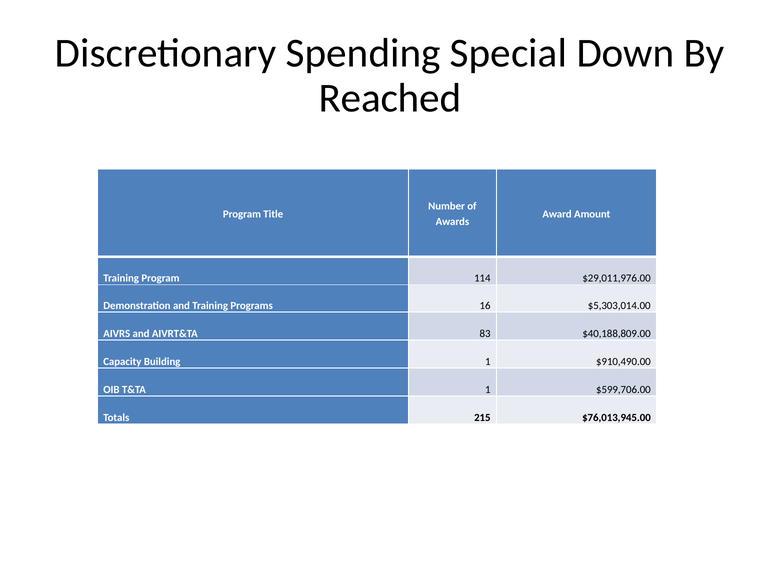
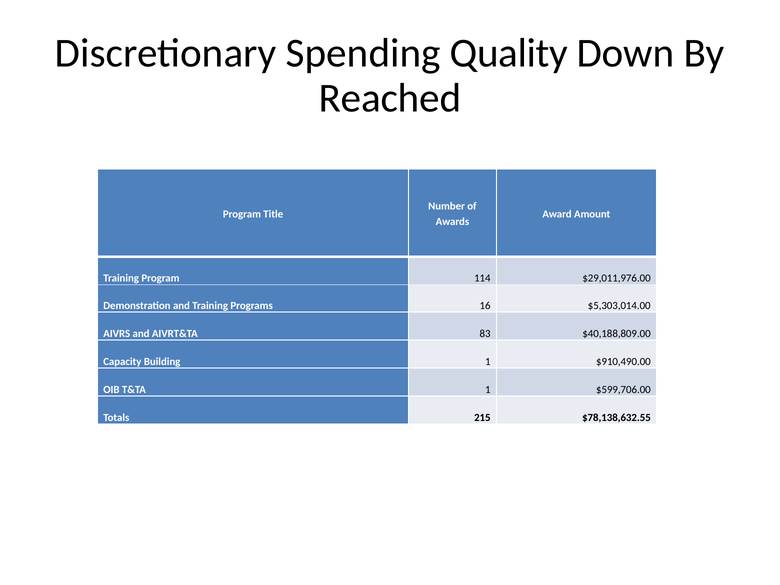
Special: Special -> Quality
$76,013,945.00: $76,013,945.00 -> $78,138,632.55
